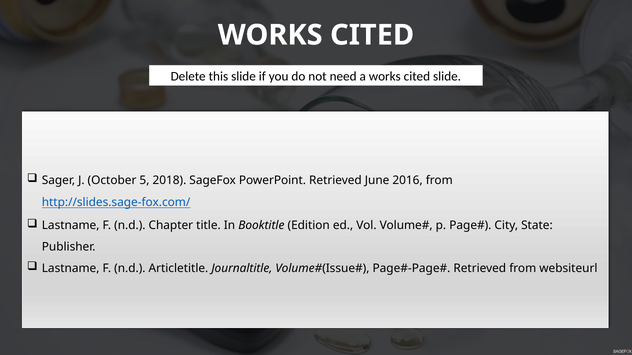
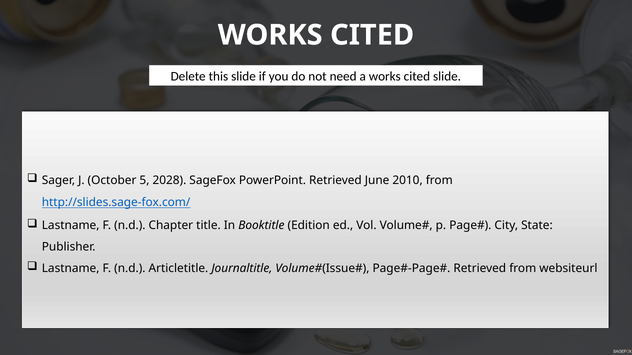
2018: 2018 -> 2028
2016: 2016 -> 2010
